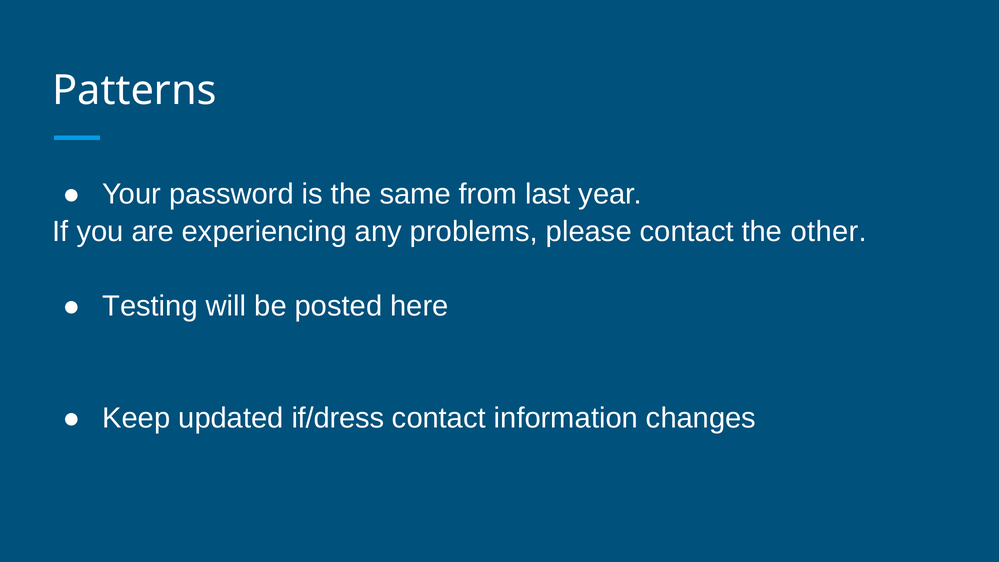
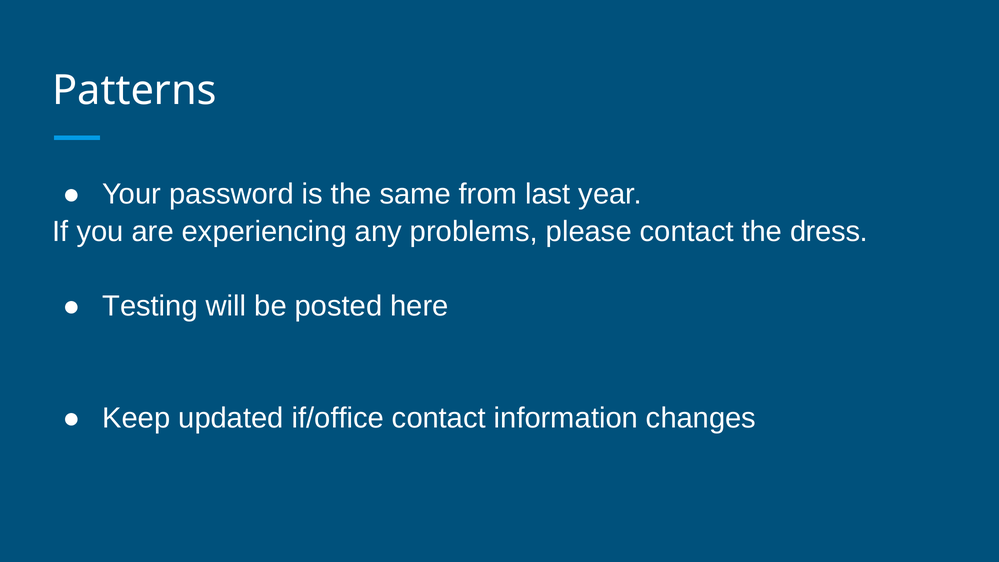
other: other -> dress
if/dress: if/dress -> if/office
